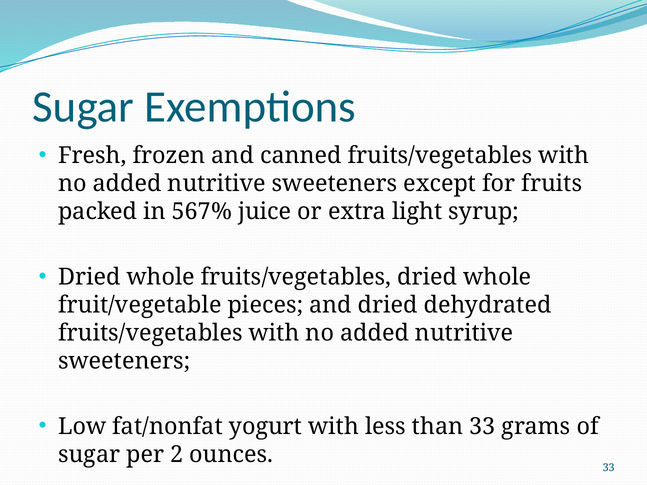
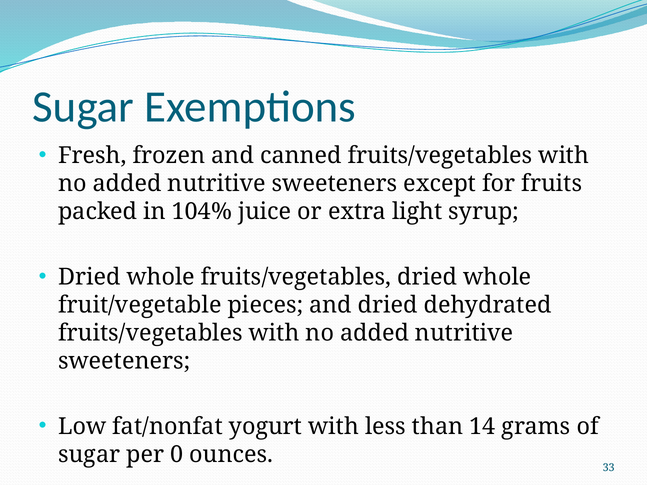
567%: 567% -> 104%
than 33: 33 -> 14
2: 2 -> 0
